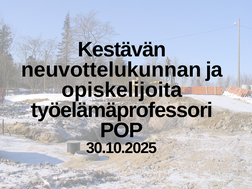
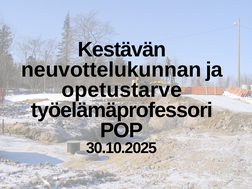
opiskelijoita: opiskelijoita -> opetustarve
